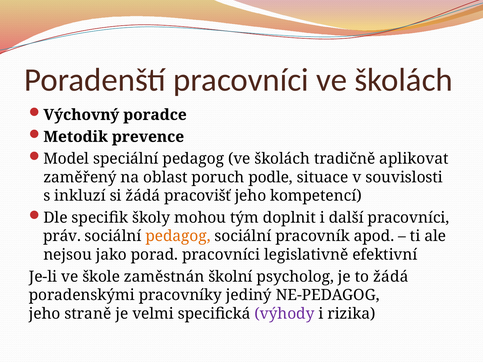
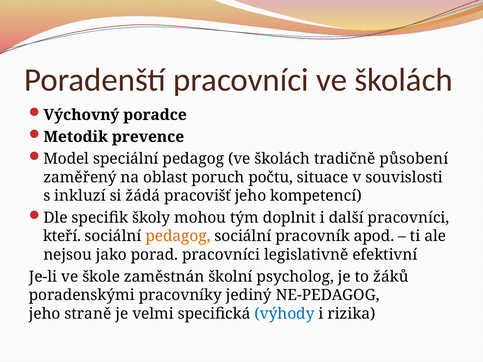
aplikovat: aplikovat -> působení
podle: podle -> počtu
práv: práv -> kteří
to žádá: žádá -> žáků
výhody colour: purple -> blue
